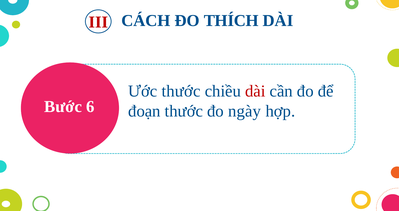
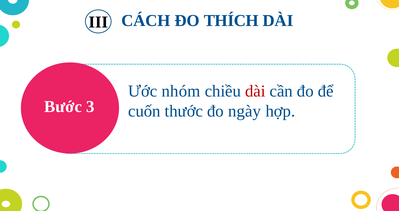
III colour: red -> black
Ước thước: thước -> nhóm
6: 6 -> 3
đoạn: đoạn -> cuốn
